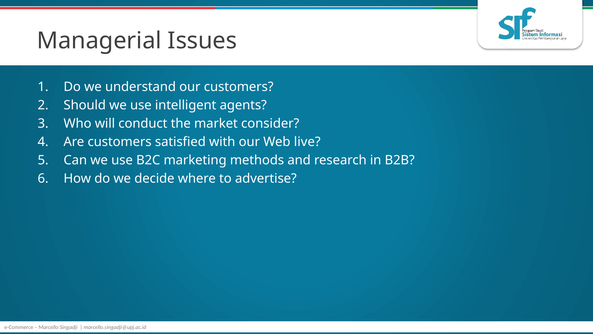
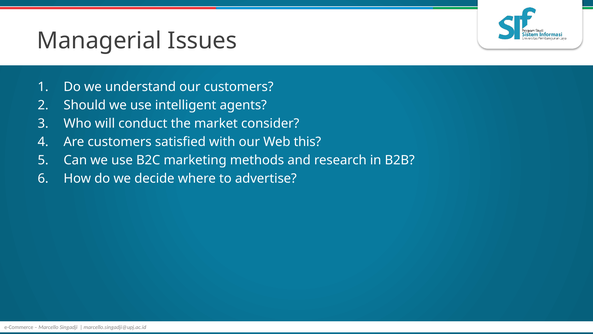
live: live -> this
